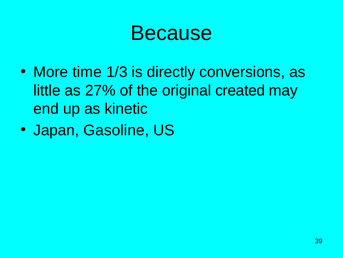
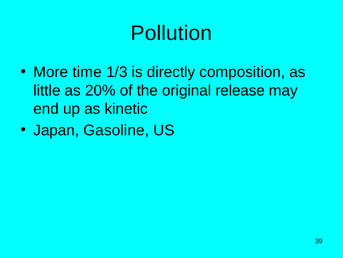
Because: Because -> Pollution
conversions: conversions -> composition
27%: 27% -> 20%
created: created -> release
